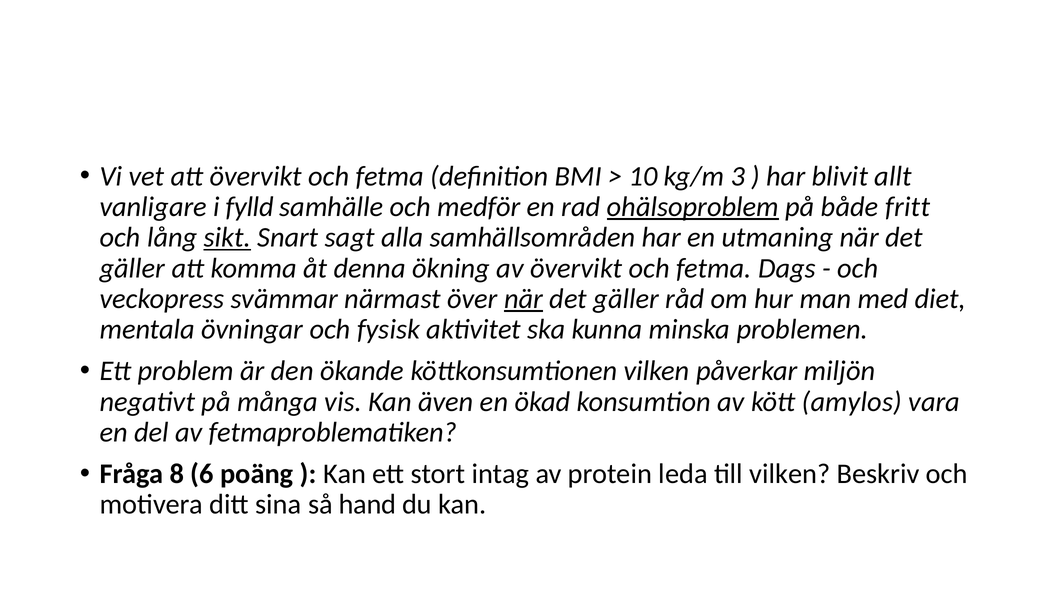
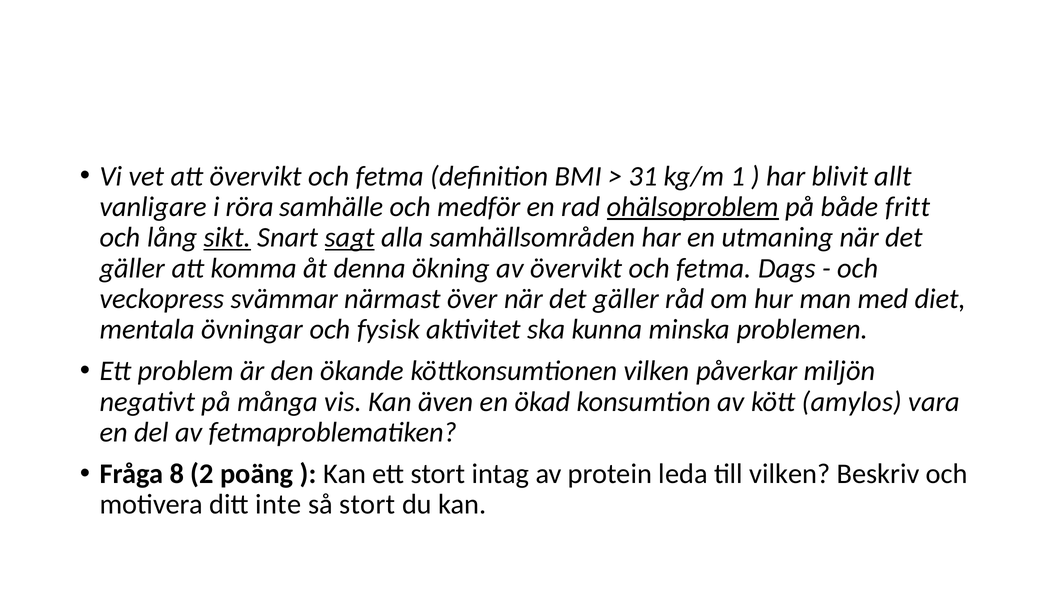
10: 10 -> 31
3: 3 -> 1
fylld: fylld -> röra
sagt underline: none -> present
när at (524, 299) underline: present -> none
6: 6 -> 2
sina: sina -> inte
så hand: hand -> stort
